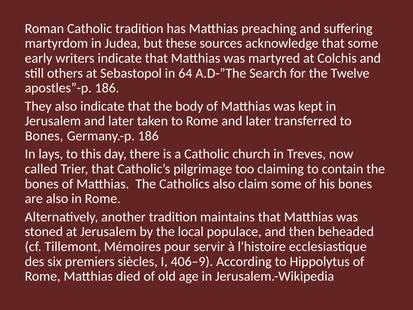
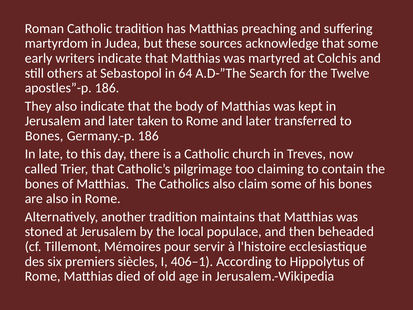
lays: lays -> late
406–9: 406–9 -> 406–1
